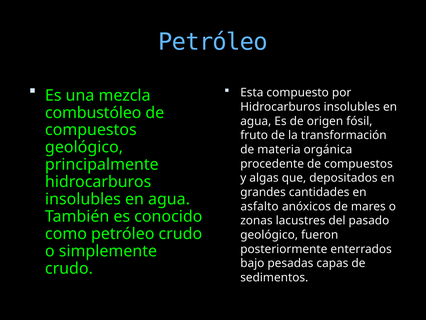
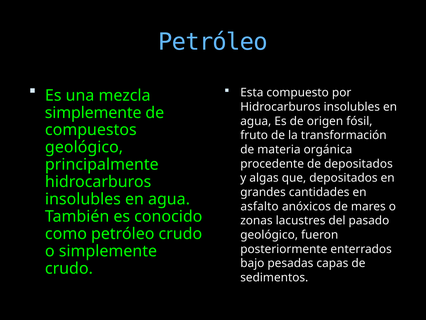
combustóleo at (93, 113): combustóleo -> simplemente
procedente de compuestos: compuestos -> depositados
